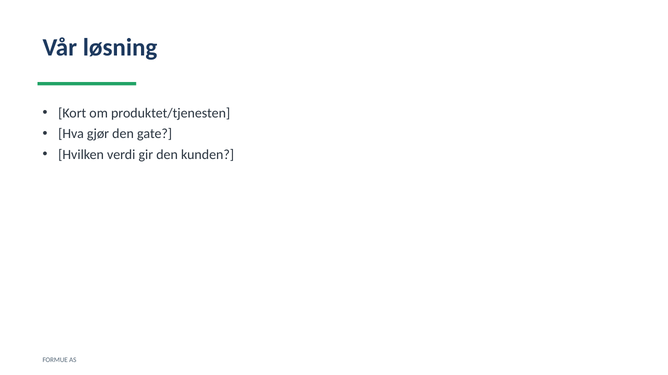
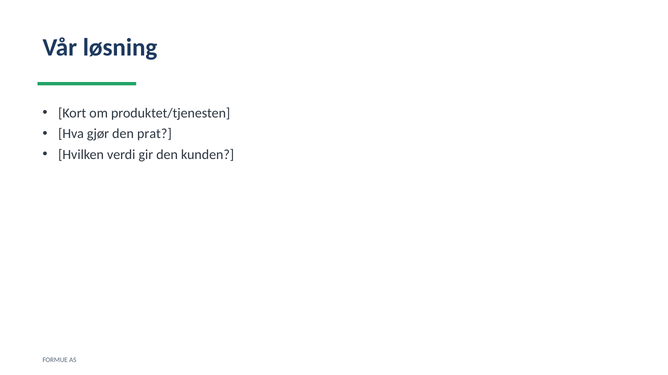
gate: gate -> prat
